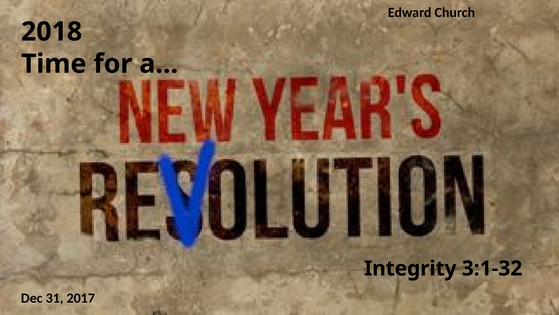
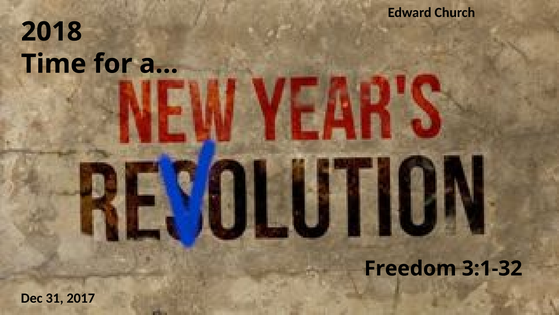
Integrity: Integrity -> Freedom
